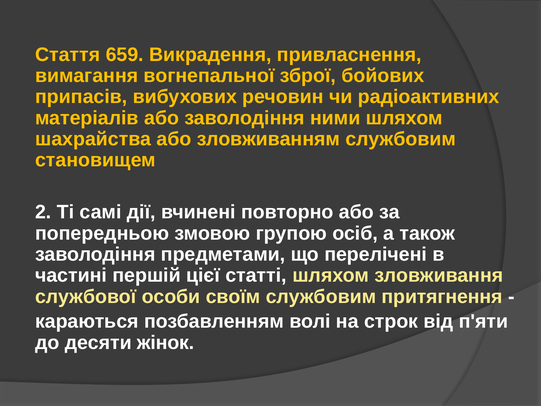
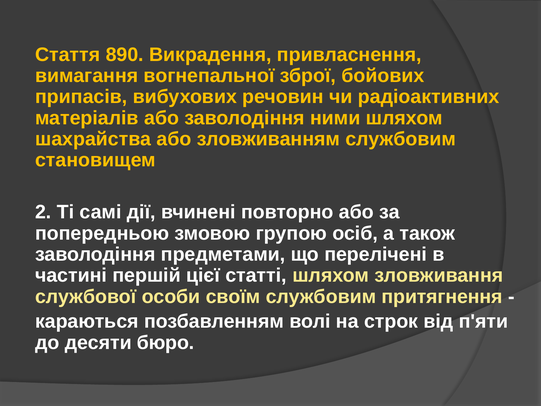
659: 659 -> 890
жінок: жінок -> бюро
